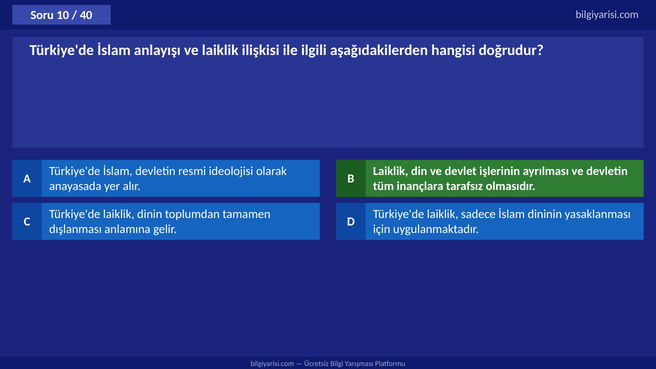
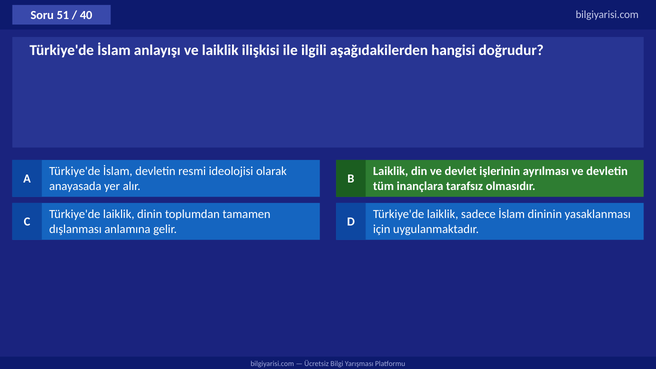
10: 10 -> 51
